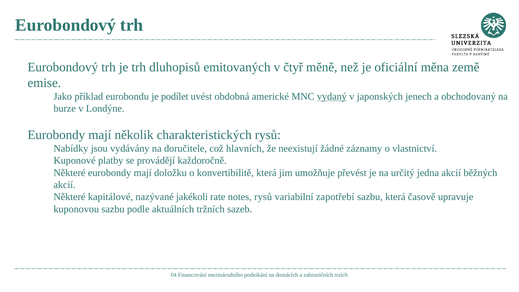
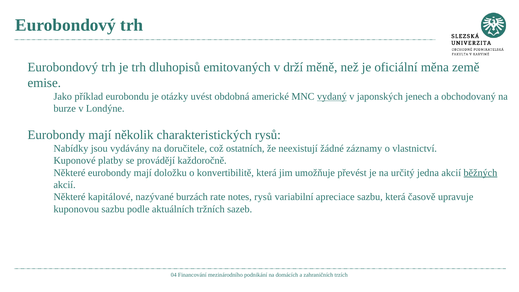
čtyř: čtyř -> drží
podílet: podílet -> otázky
hlavních: hlavních -> ostatních
běžných underline: none -> present
jakékoli: jakékoli -> burzách
zapotřebí: zapotřebí -> apreciace
